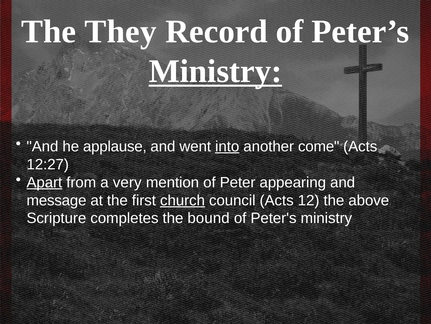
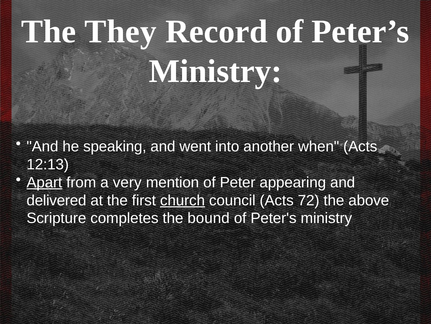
Ministry at (215, 71) underline: present -> none
applause: applause -> speaking
into underline: present -> none
come: come -> when
12:27: 12:27 -> 12:13
message: message -> delivered
12: 12 -> 72
